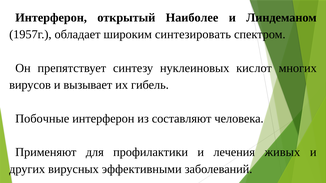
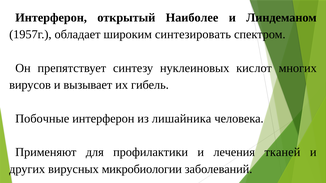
составляют: составляют -> лишайника
живых: живых -> тканей
эффективными: эффективными -> микробиологии
